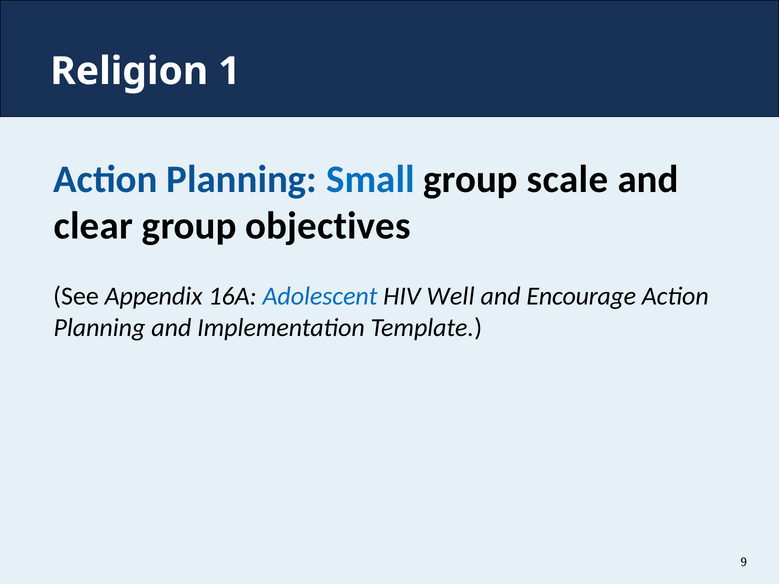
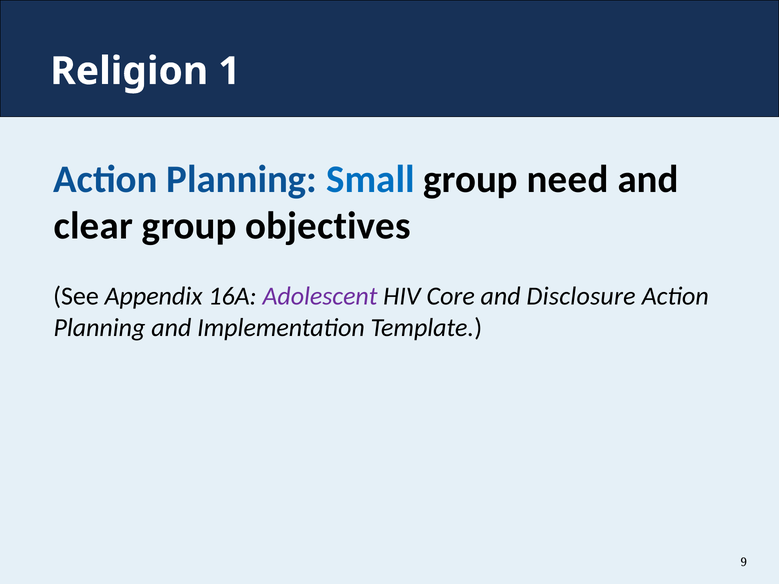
scale: scale -> need
Adolescent colour: blue -> purple
Well: Well -> Core
Encourage: Encourage -> Disclosure
